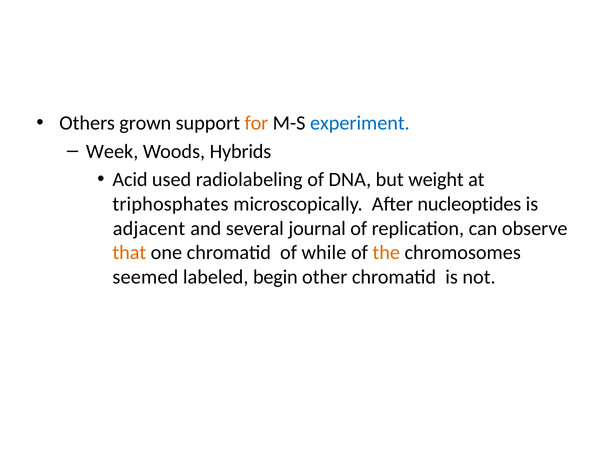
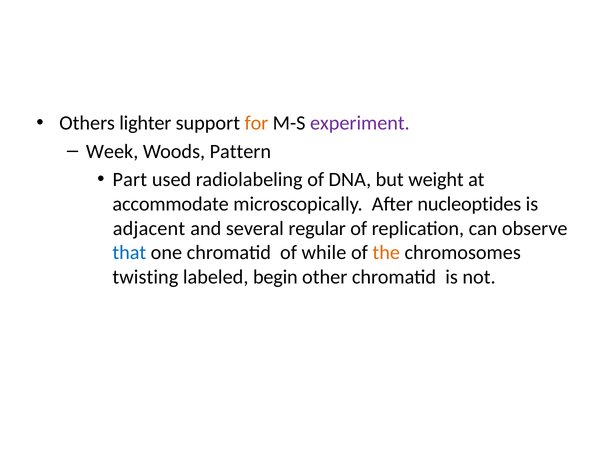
grown: grown -> lighter
experiment colour: blue -> purple
Hybrids: Hybrids -> Pattern
Acid: Acid -> Part
triphosphates: triphosphates -> accommodate
journal: journal -> regular
that colour: orange -> blue
seemed: seemed -> twisting
